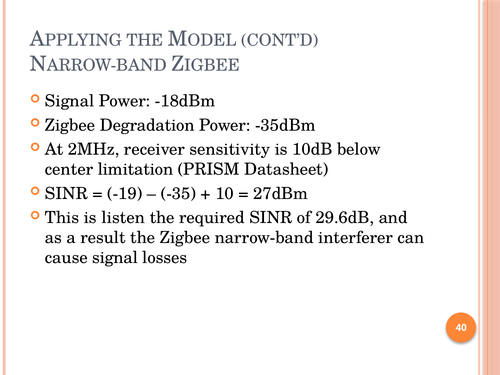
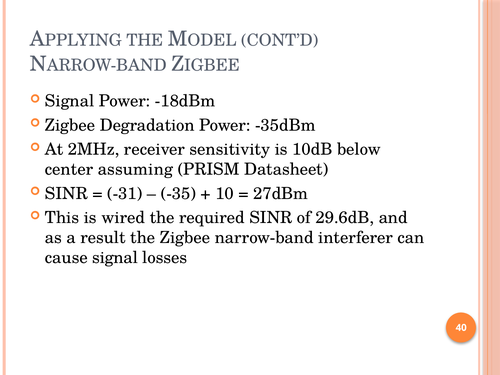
limitation: limitation -> assuming
-19: -19 -> -31
listen: listen -> wired
